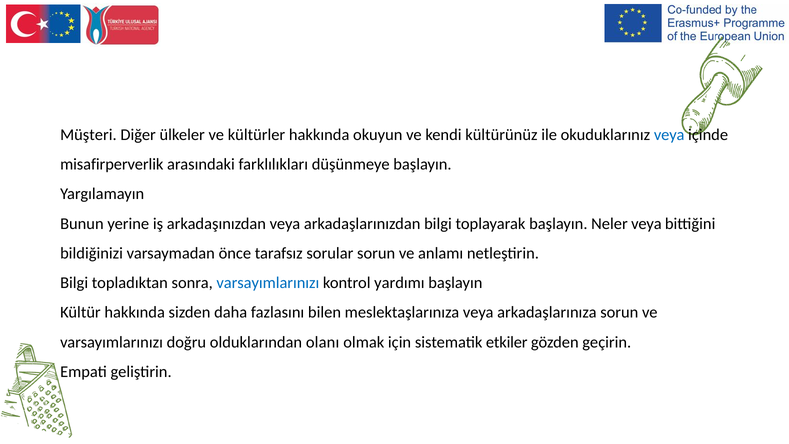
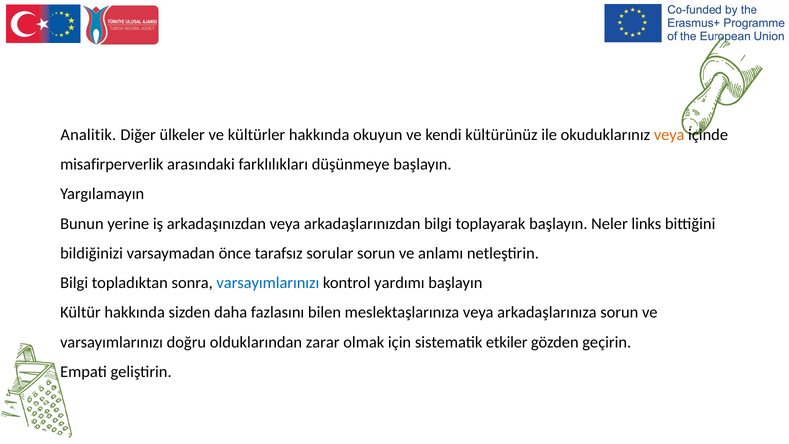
Müşteri: Müşteri -> Analitik
veya at (669, 135) colour: blue -> orange
Neler veya: veya -> links
olanı: olanı -> zarar
